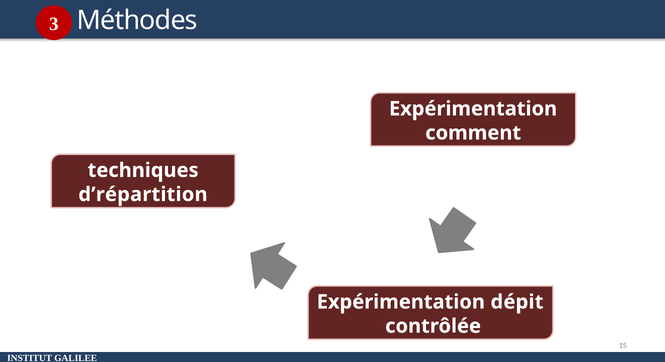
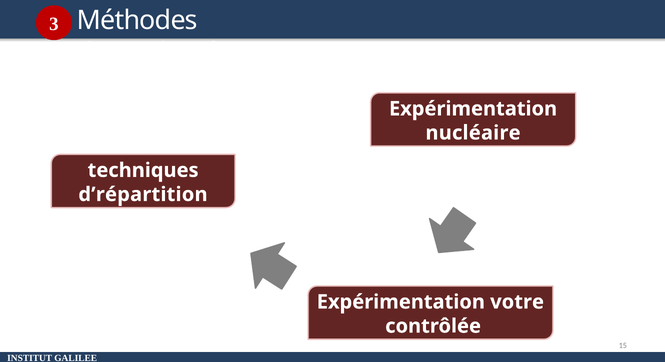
comment: comment -> nucléaire
dépit: dépit -> votre
